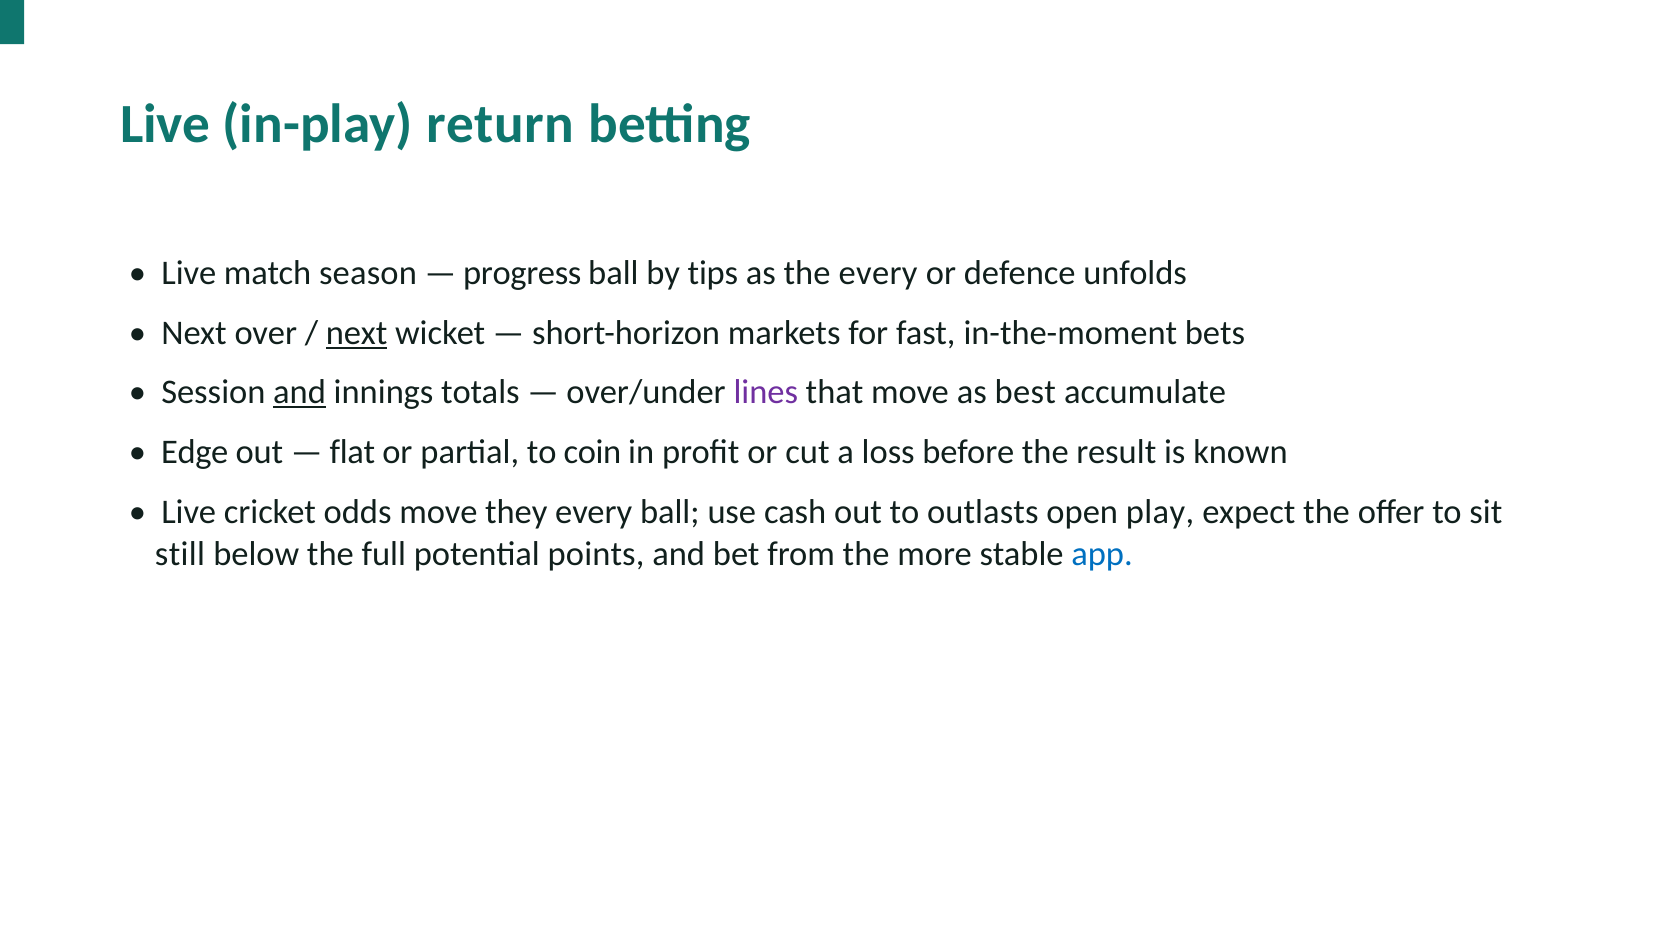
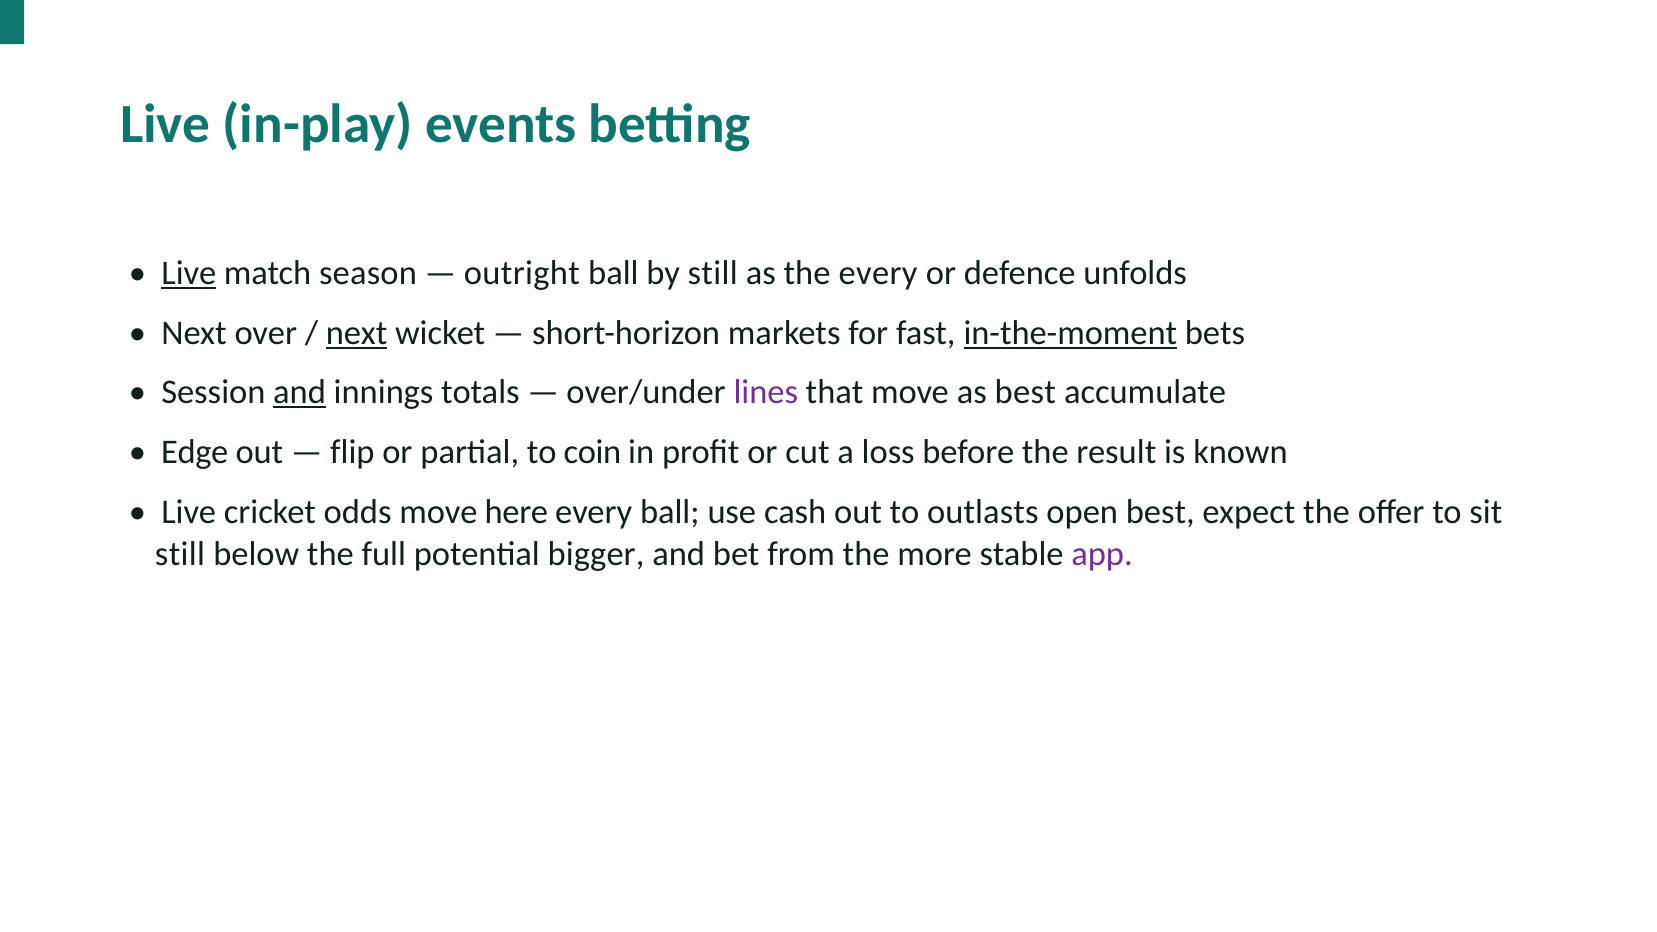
return: return -> events
Live at (189, 273) underline: none -> present
progress: progress -> outright
by tips: tips -> still
in-the-moment underline: none -> present
flat: flat -> flip
they: they -> here
open play: play -> best
points: points -> bigger
app colour: blue -> purple
